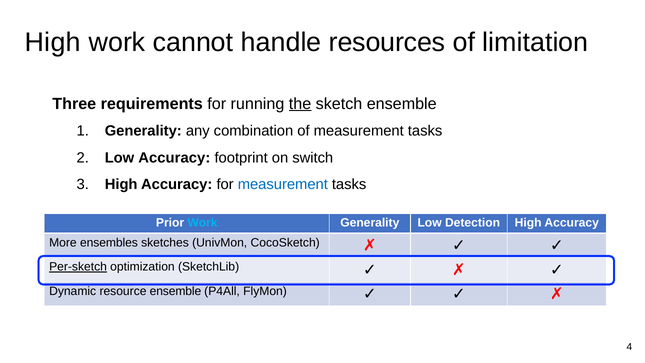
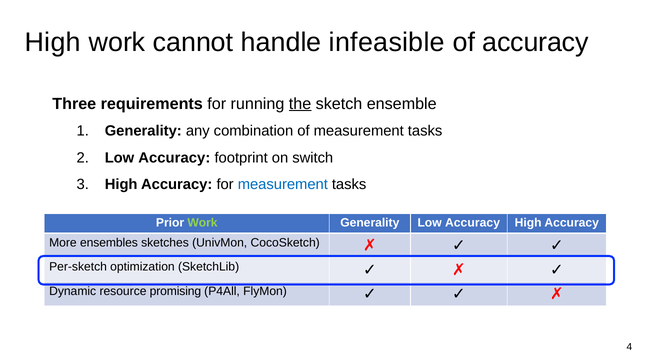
resources: resources -> infeasible
of limitation: limitation -> accuracy
Work at (202, 223) colour: light blue -> light green
Generality Low Detection: Detection -> Accuracy
Per-sketch underline: present -> none
resource ensemble: ensemble -> promising
